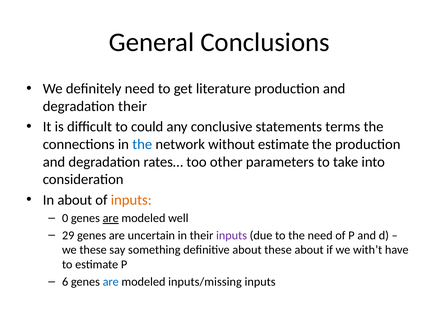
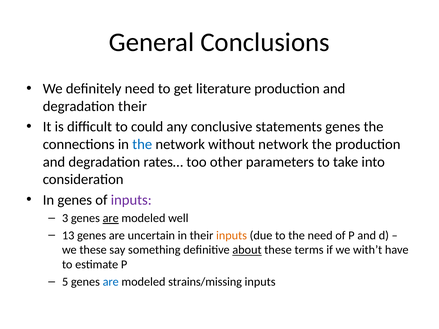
statements terms: terms -> genes
without estimate: estimate -> network
In about: about -> genes
inputs at (131, 200) colour: orange -> purple
0: 0 -> 3
29: 29 -> 13
inputs at (232, 236) colour: purple -> orange
about at (247, 250) underline: none -> present
these about: about -> terms
6: 6 -> 5
inputs/missing: inputs/missing -> strains/missing
